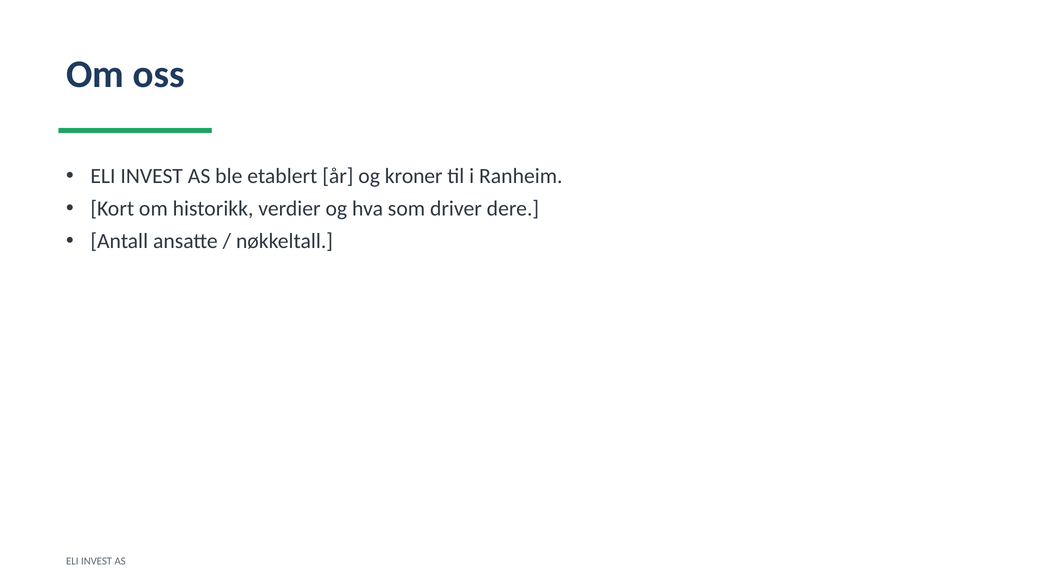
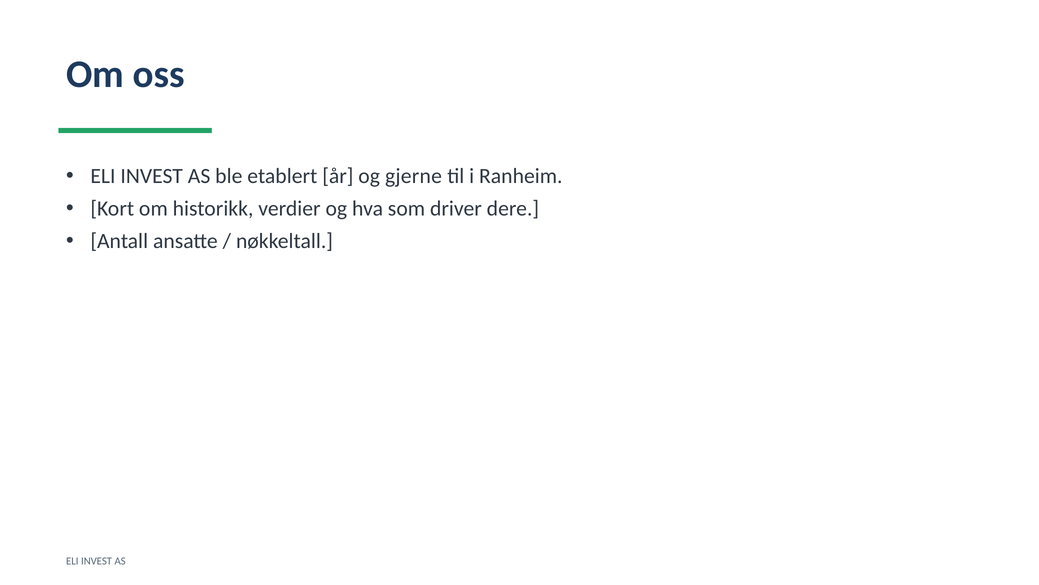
kroner: kroner -> gjerne
